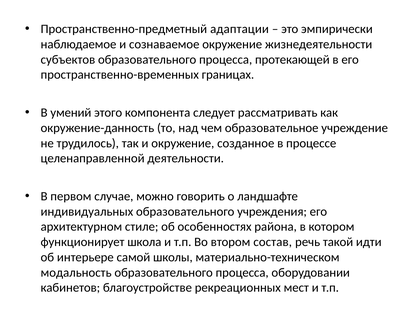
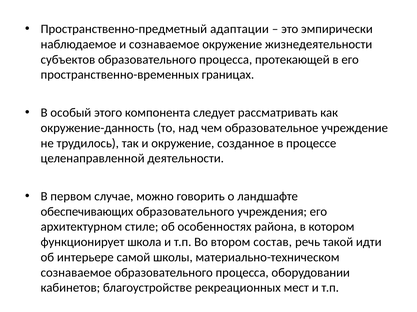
умений: умений -> особый
индивидуальных: индивидуальных -> обеспечивающих
модальность at (76, 273): модальность -> сознаваемое
